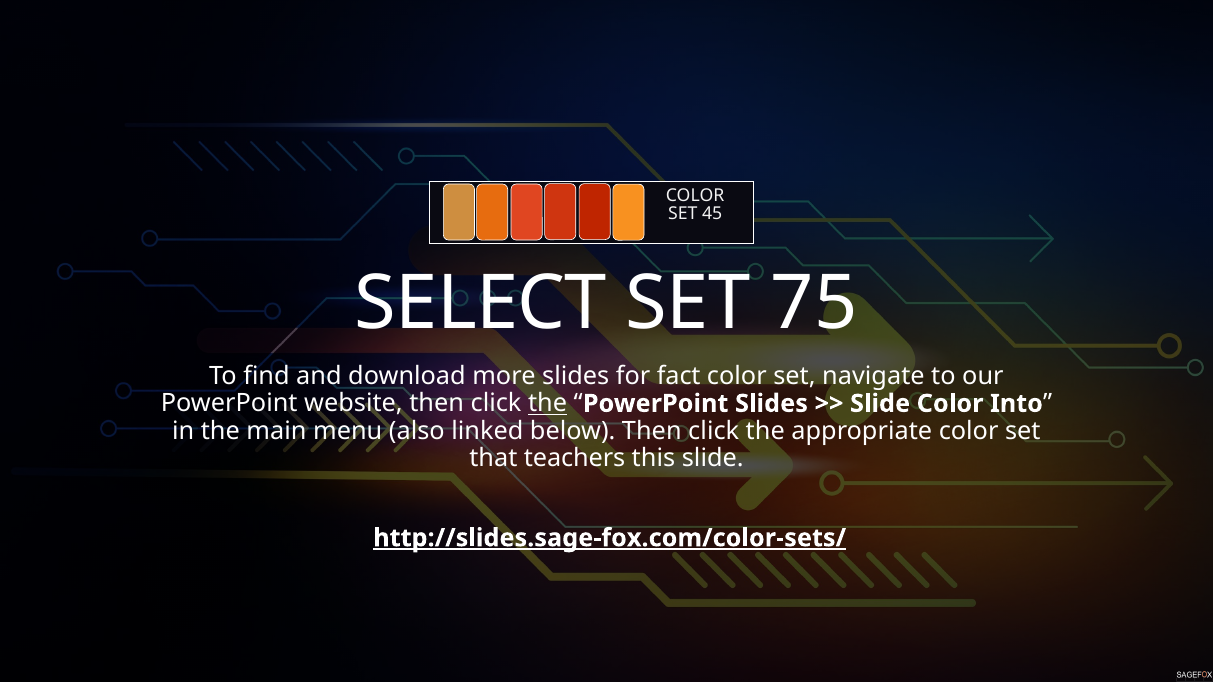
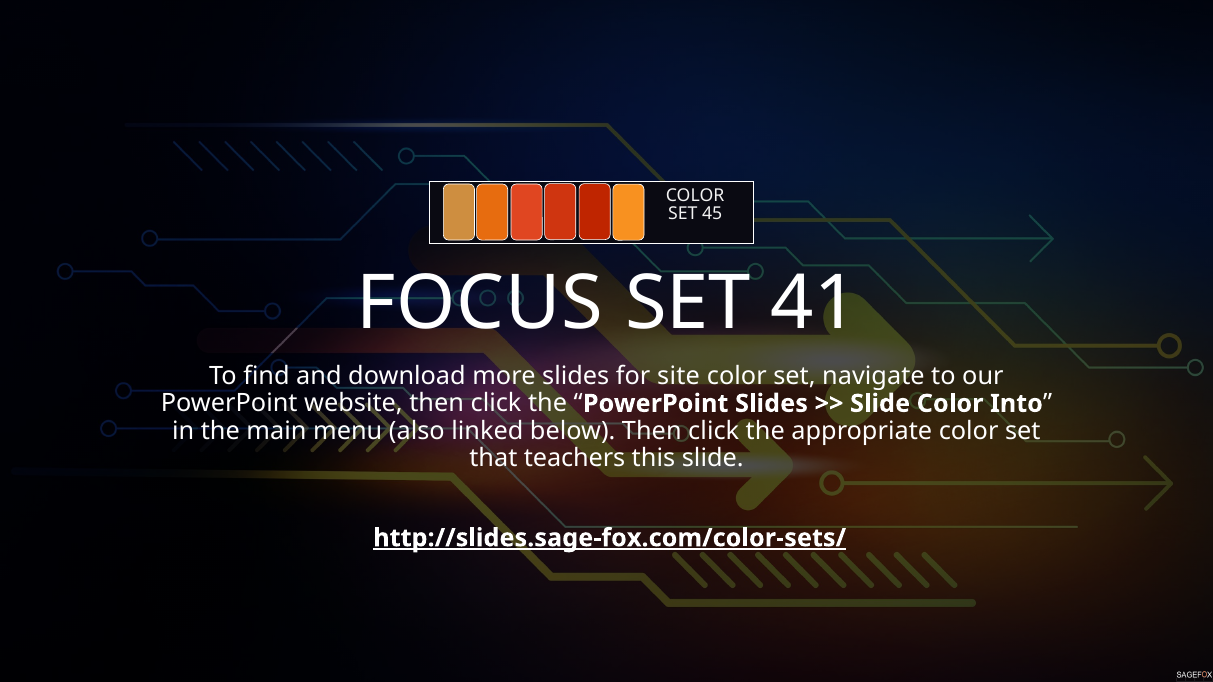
SELECT: SELECT -> FOCUS
75: 75 -> 41
fact: fact -> site
the at (548, 404) underline: present -> none
